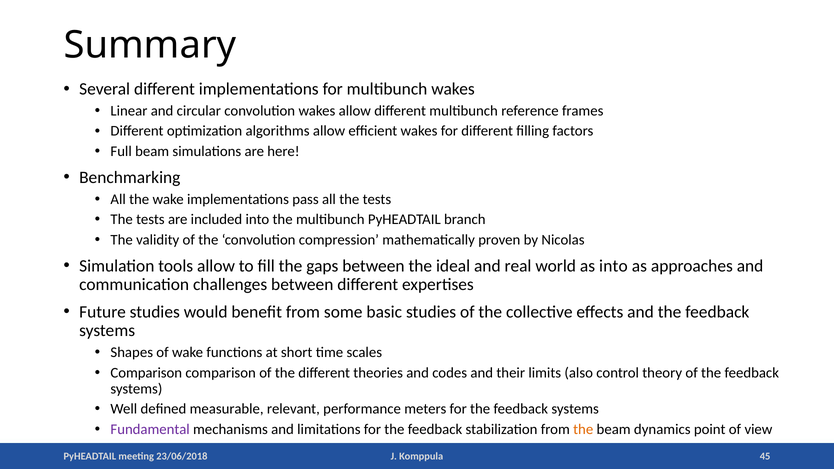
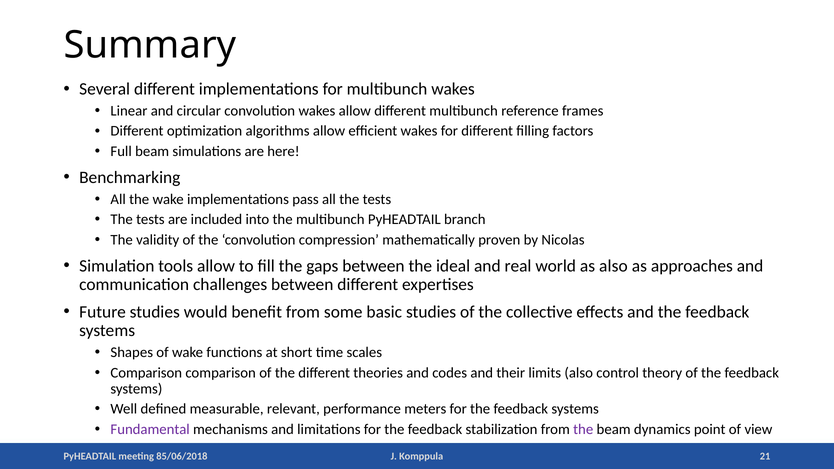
as into: into -> also
the at (583, 429) colour: orange -> purple
45: 45 -> 21
23/06/2018: 23/06/2018 -> 85/06/2018
